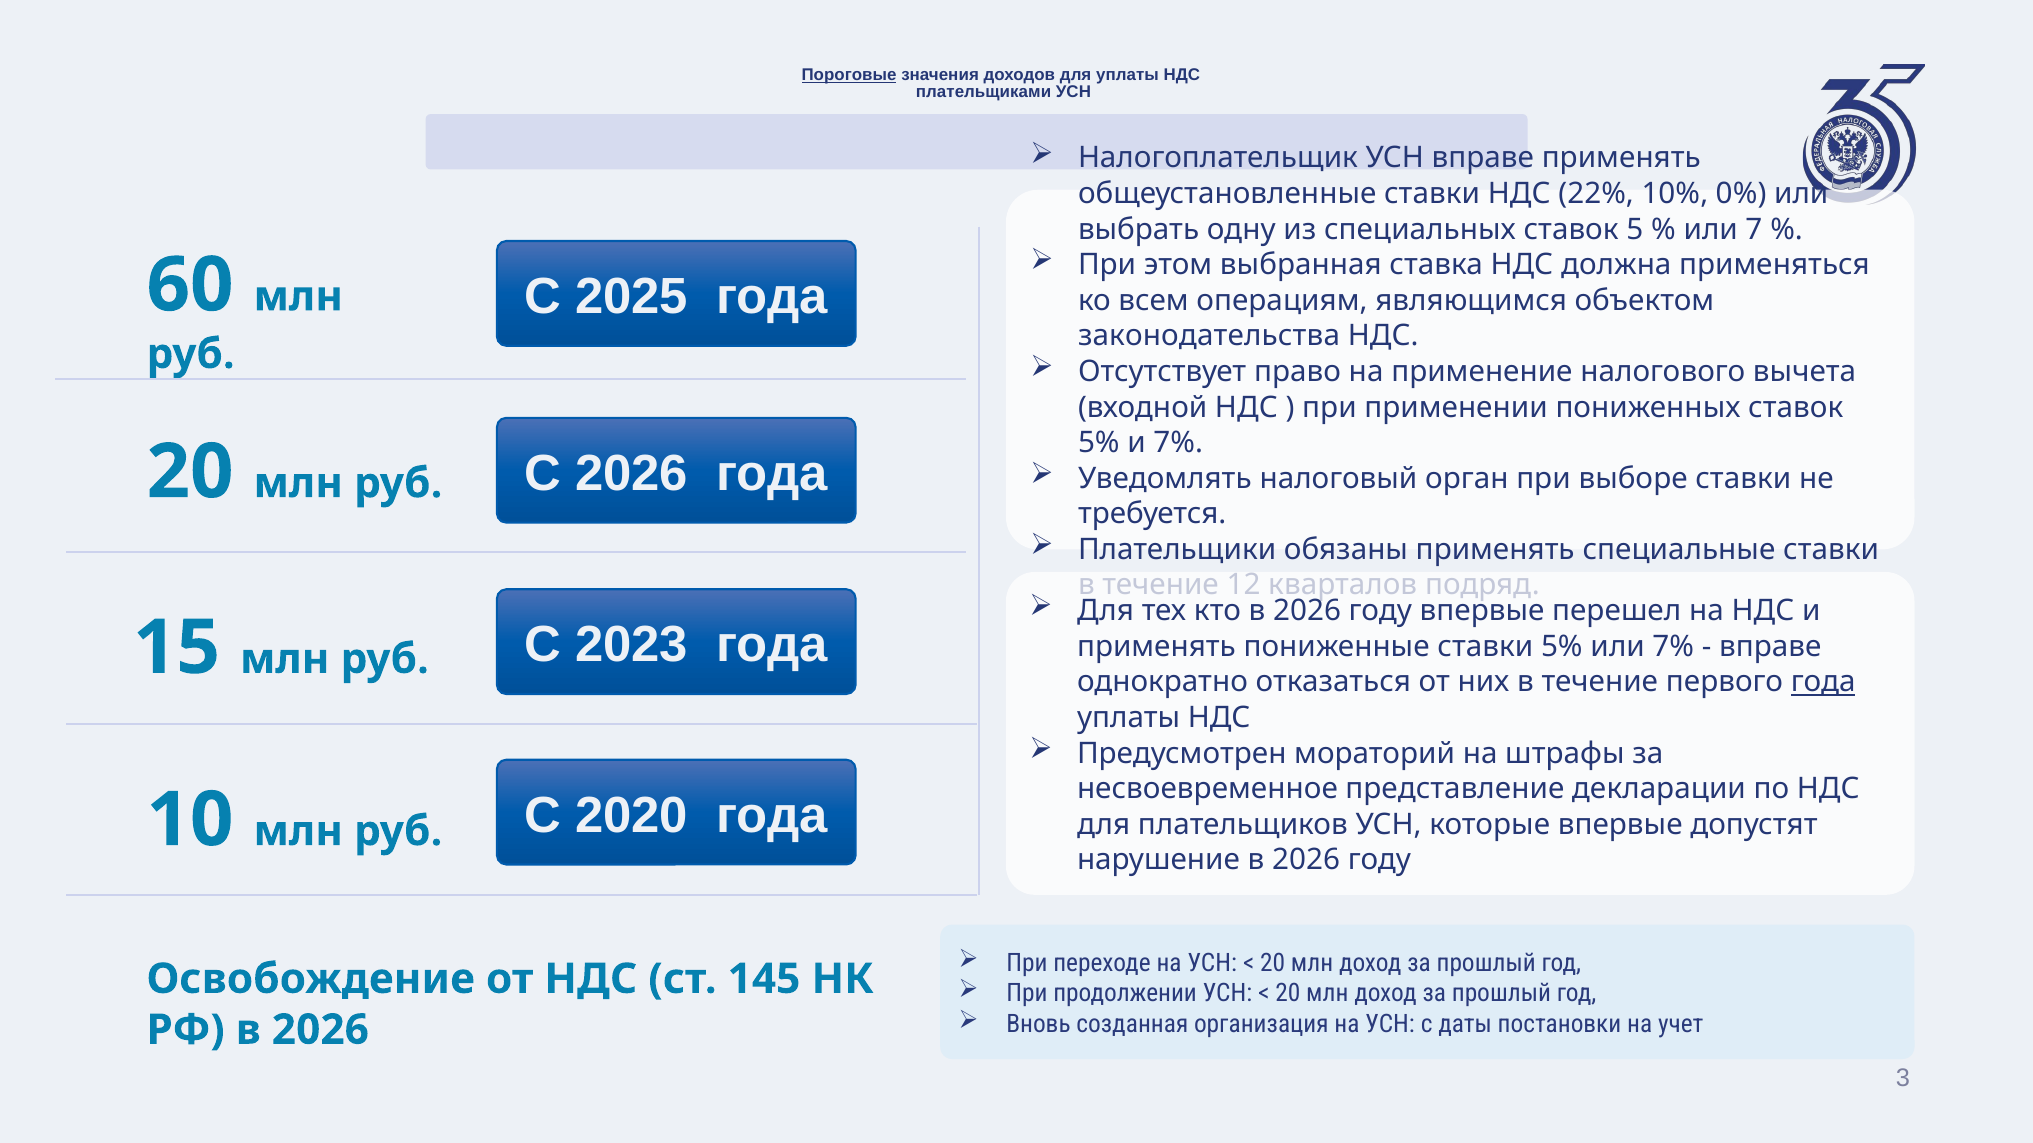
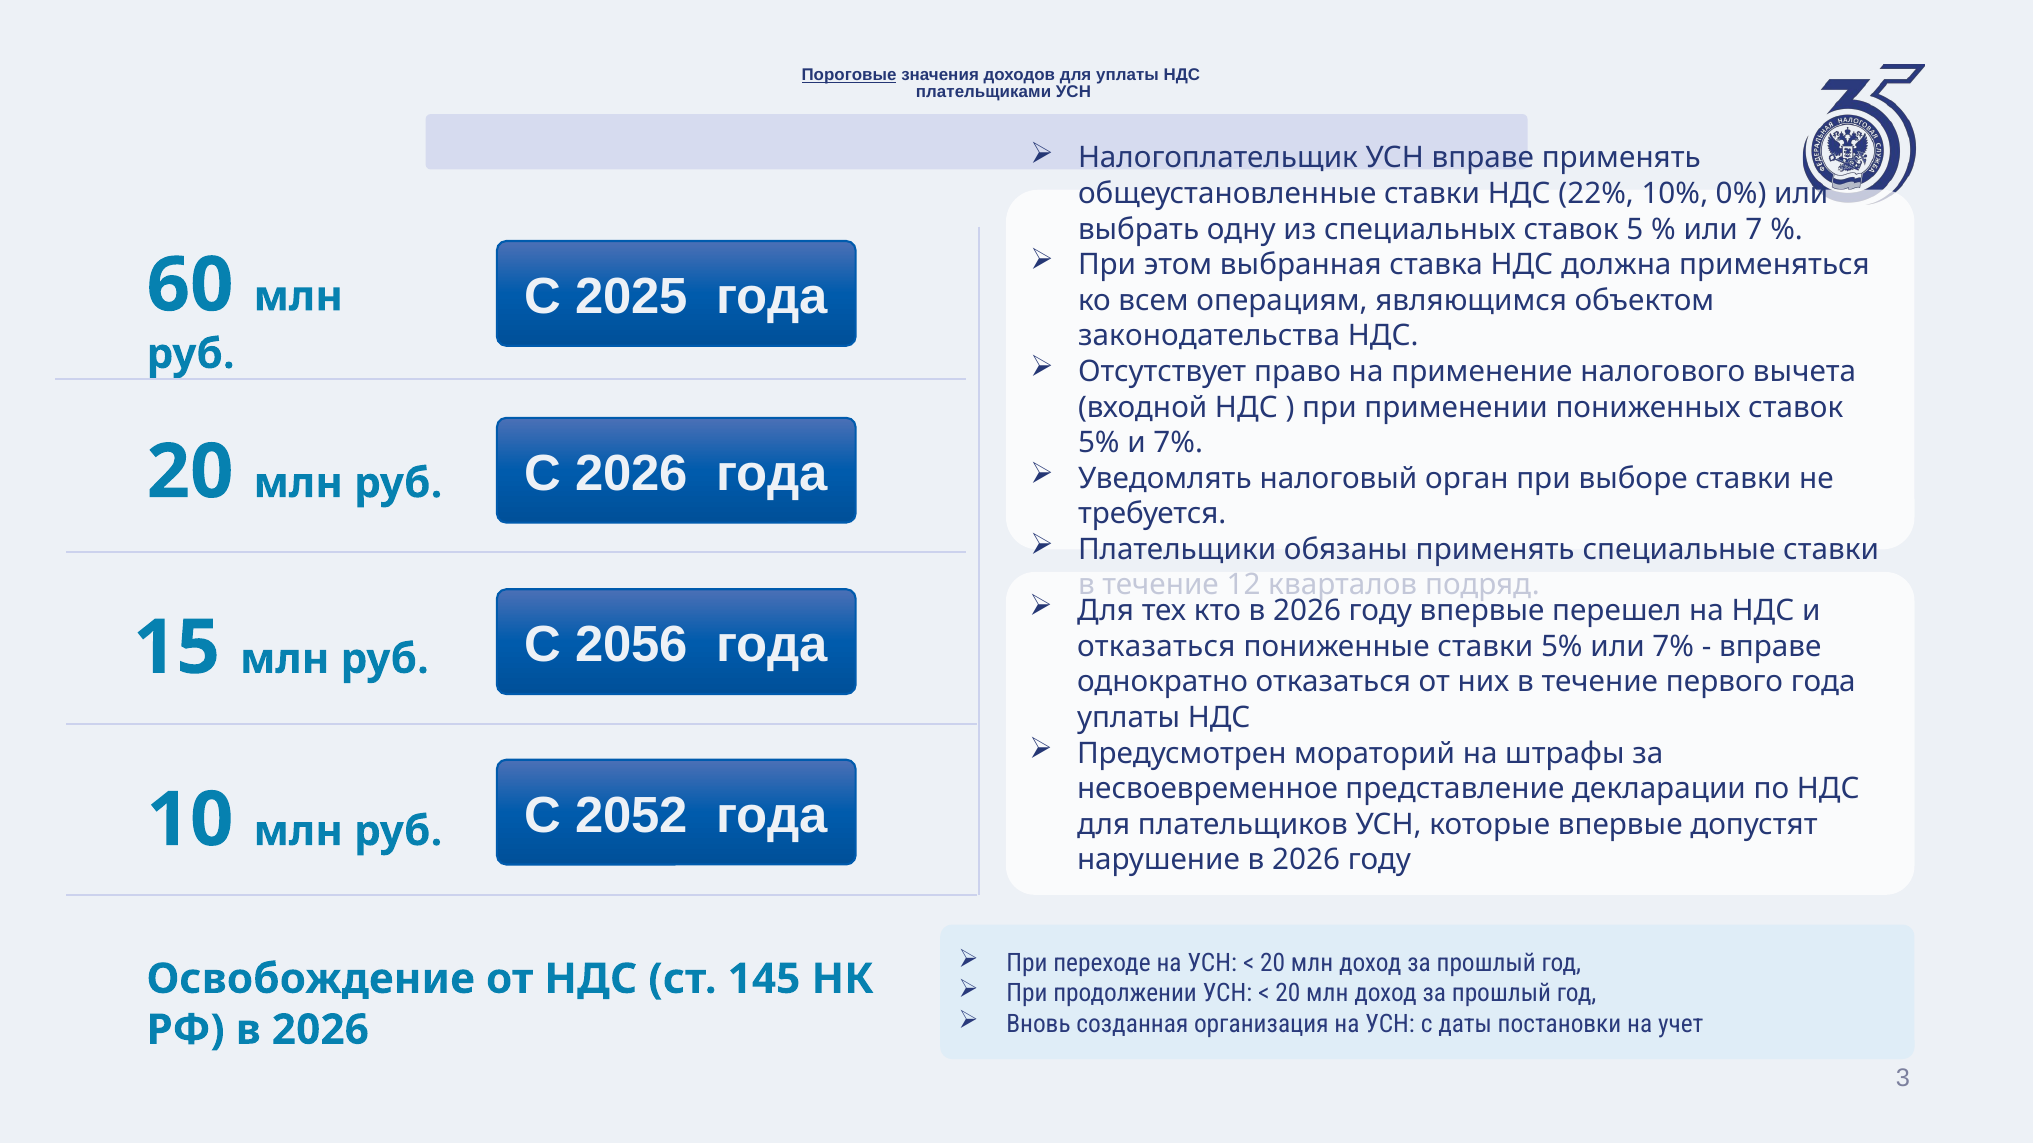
2023: 2023 -> 2056
применять at (1156, 647): применять -> отказаться
года at (1823, 682) underline: present -> none
2020: 2020 -> 2052
